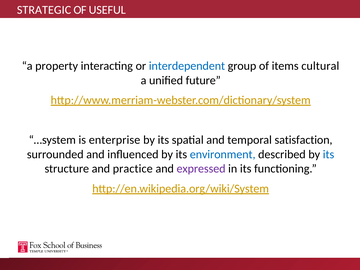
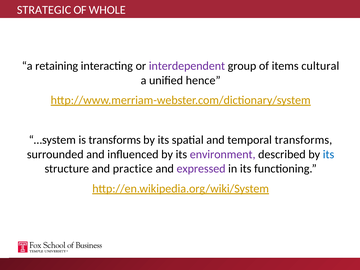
USEFUL: USEFUL -> WHOLE
property: property -> retaining
interdependent colour: blue -> purple
future: future -> hence
is enterprise: enterprise -> transforms
temporal satisfaction: satisfaction -> transforms
environment colour: blue -> purple
